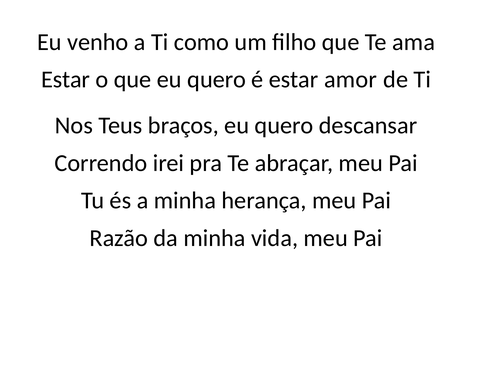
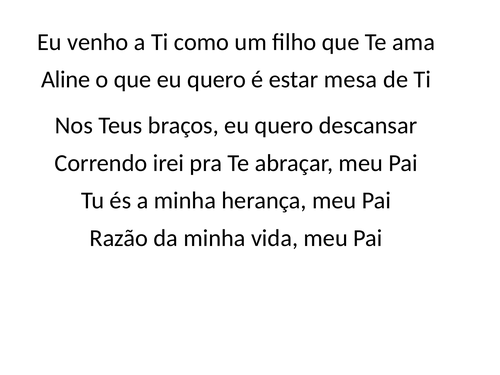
Estar at (66, 80): Estar -> Aline
amor: amor -> mesa
